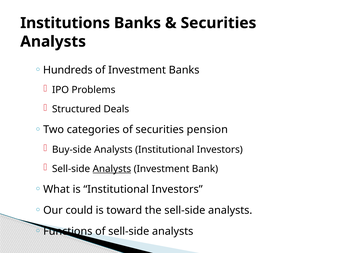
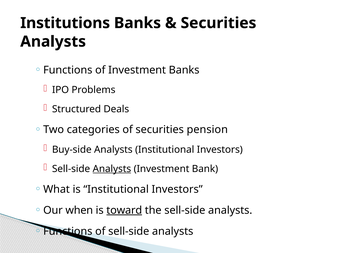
Hundreds at (68, 70): Hundreds -> Functions
could: could -> when
toward underline: none -> present
